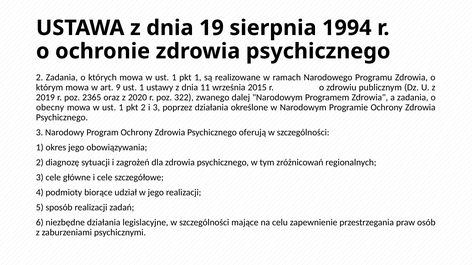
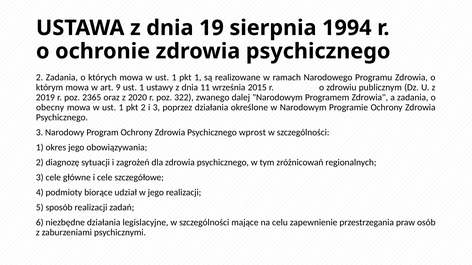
oferują: oferują -> wprost
